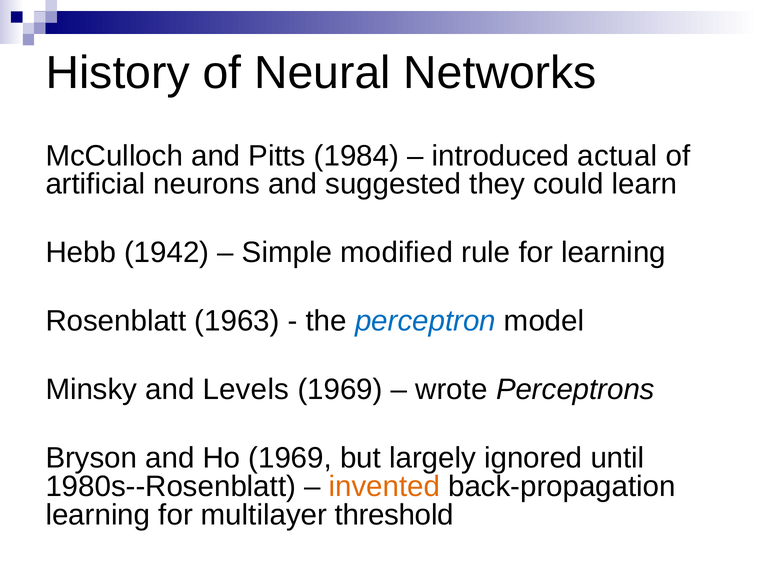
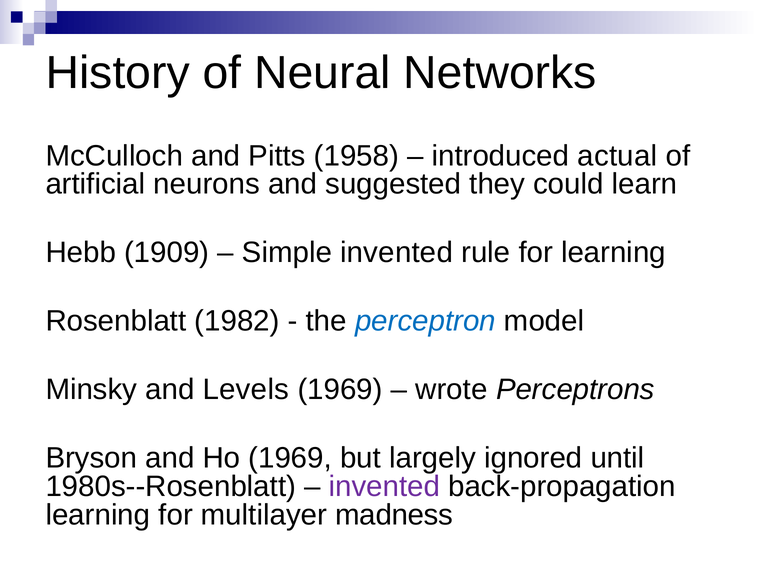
1984: 1984 -> 1958
1942: 1942 -> 1909
Simple modified: modified -> invented
1963: 1963 -> 1982
invented at (384, 487) colour: orange -> purple
threshold: threshold -> madness
